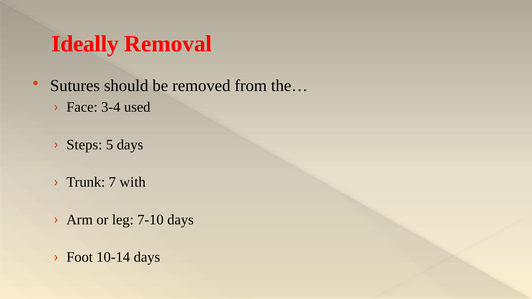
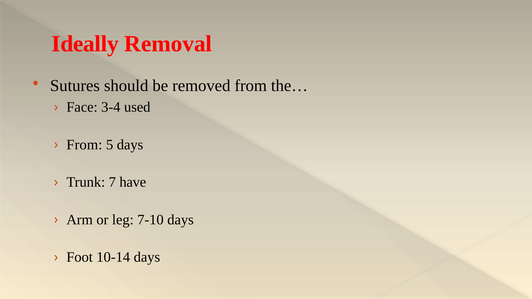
Steps at (84, 145): Steps -> From
with: with -> have
